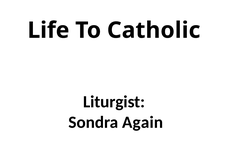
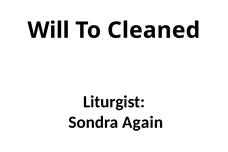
Life: Life -> Will
Catholic: Catholic -> Cleaned
